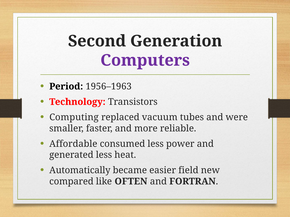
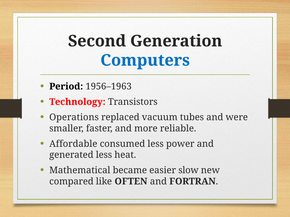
Computers colour: purple -> blue
Computing: Computing -> Operations
Automatically: Automatically -> Mathematical
field: field -> slow
